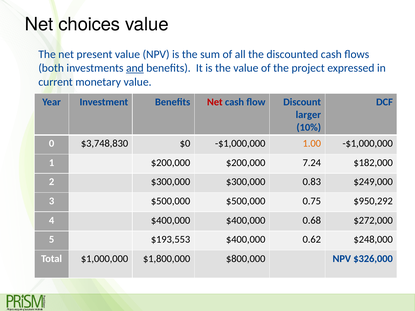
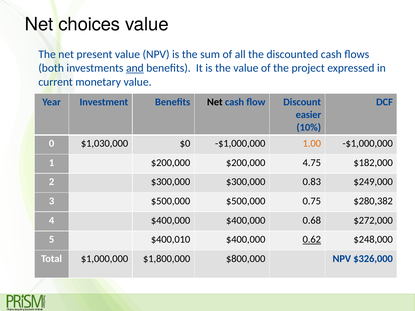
Net at (215, 102) colour: red -> black
larger: larger -> easier
$3,748,830: $3,748,830 -> $1,030,000
7.24: 7.24 -> 4.75
$950,292: $950,292 -> $280,382
$193,553: $193,553 -> $400,010
0.62 underline: none -> present
